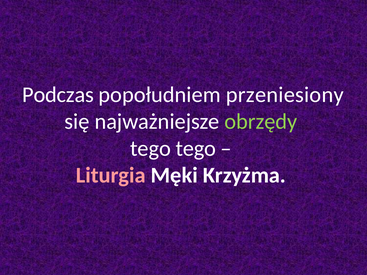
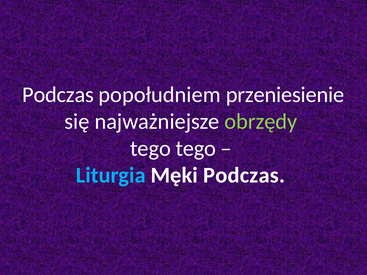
przeniesiony: przeniesiony -> przeniesienie
Liturgia colour: pink -> light blue
Męki Krzyżma: Krzyżma -> Podczas
